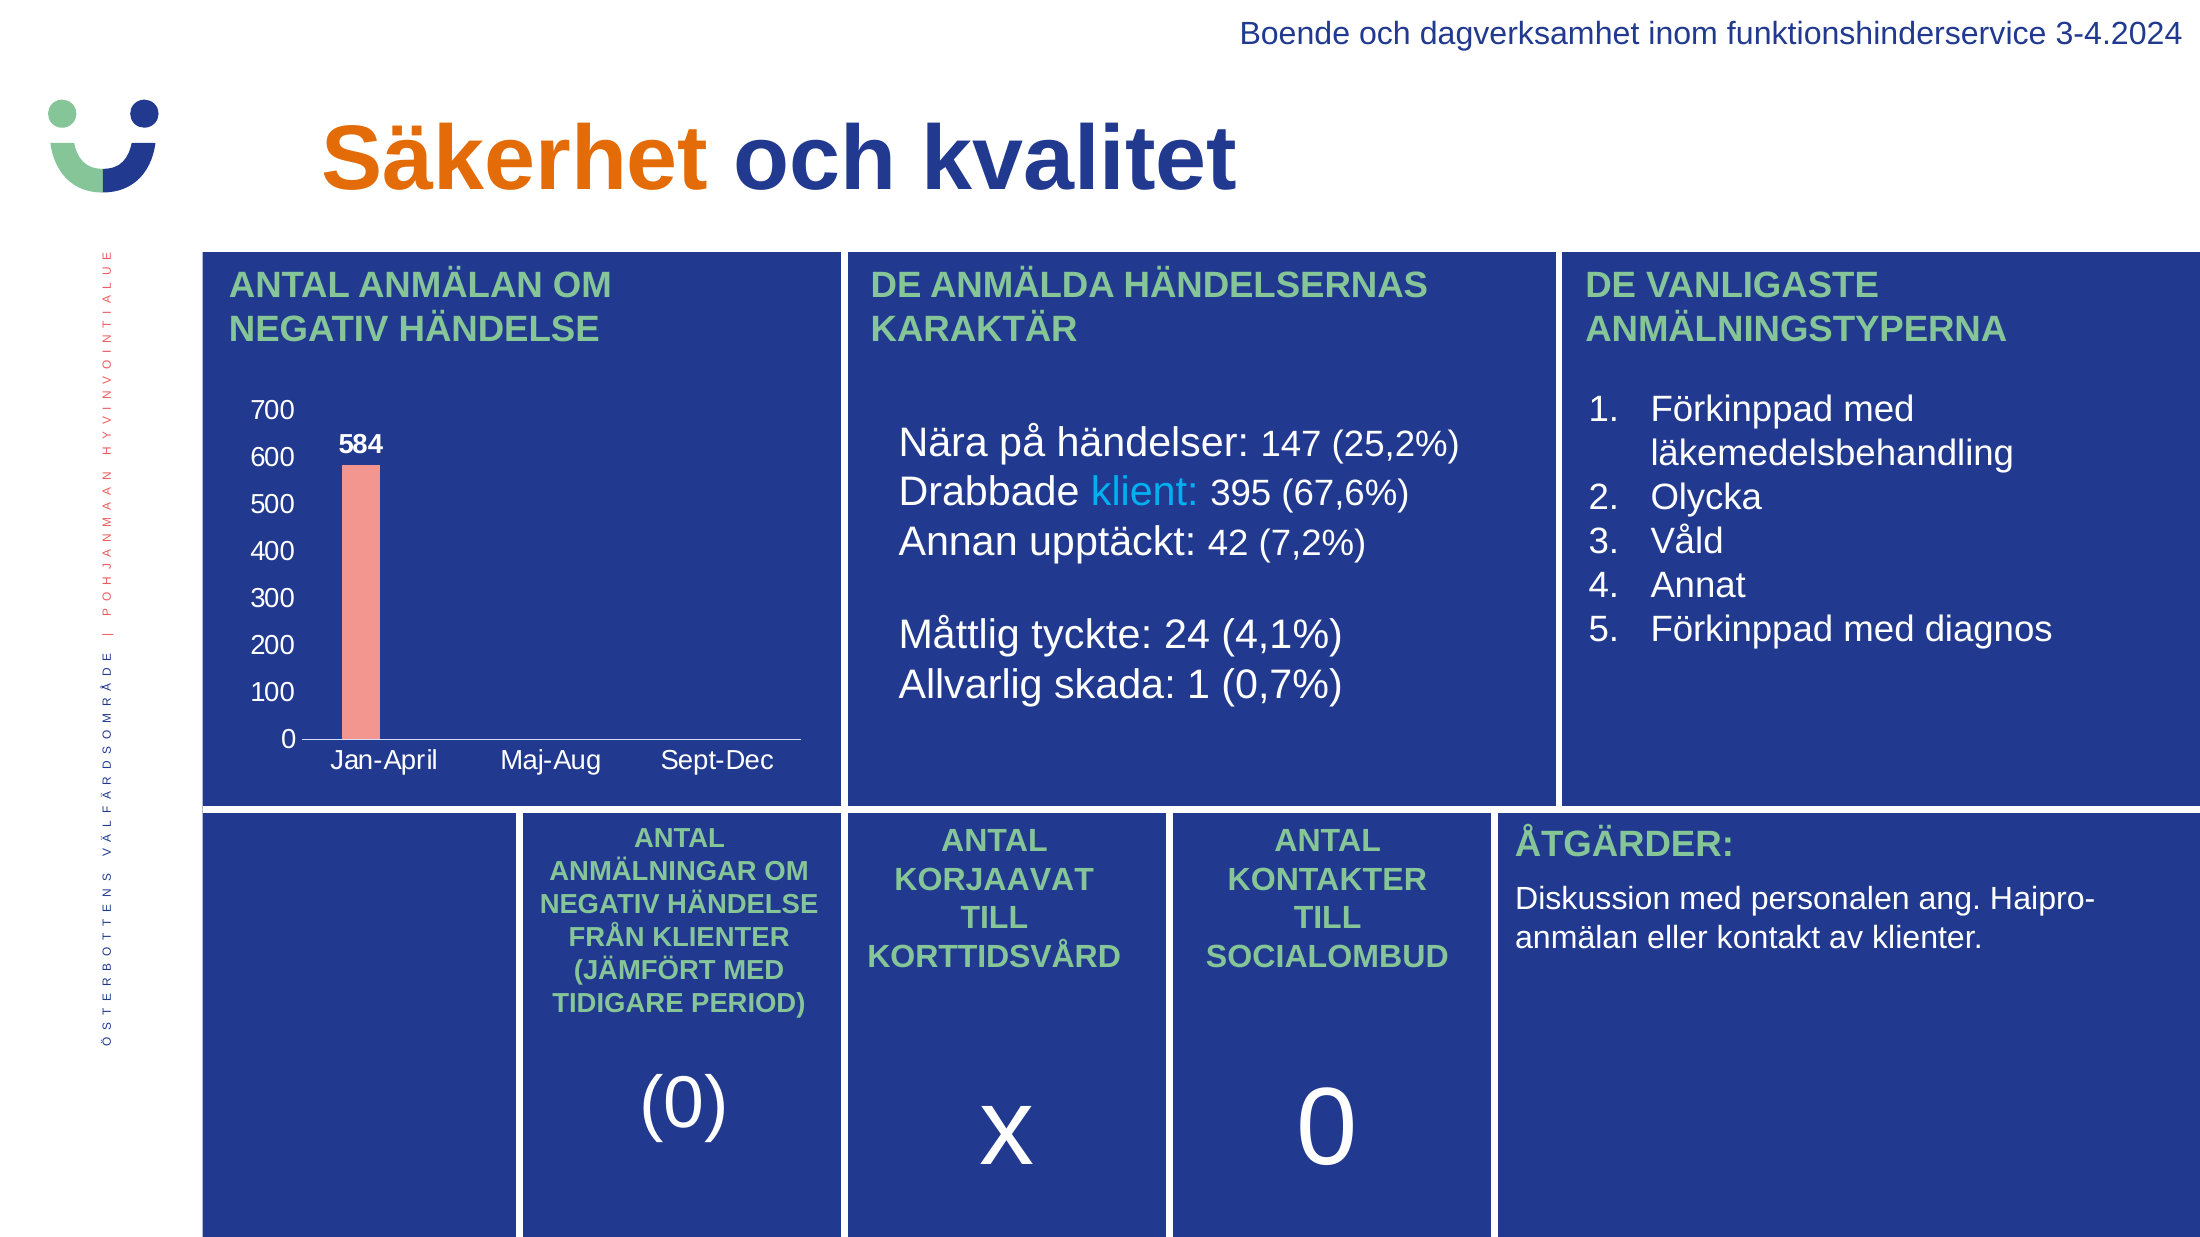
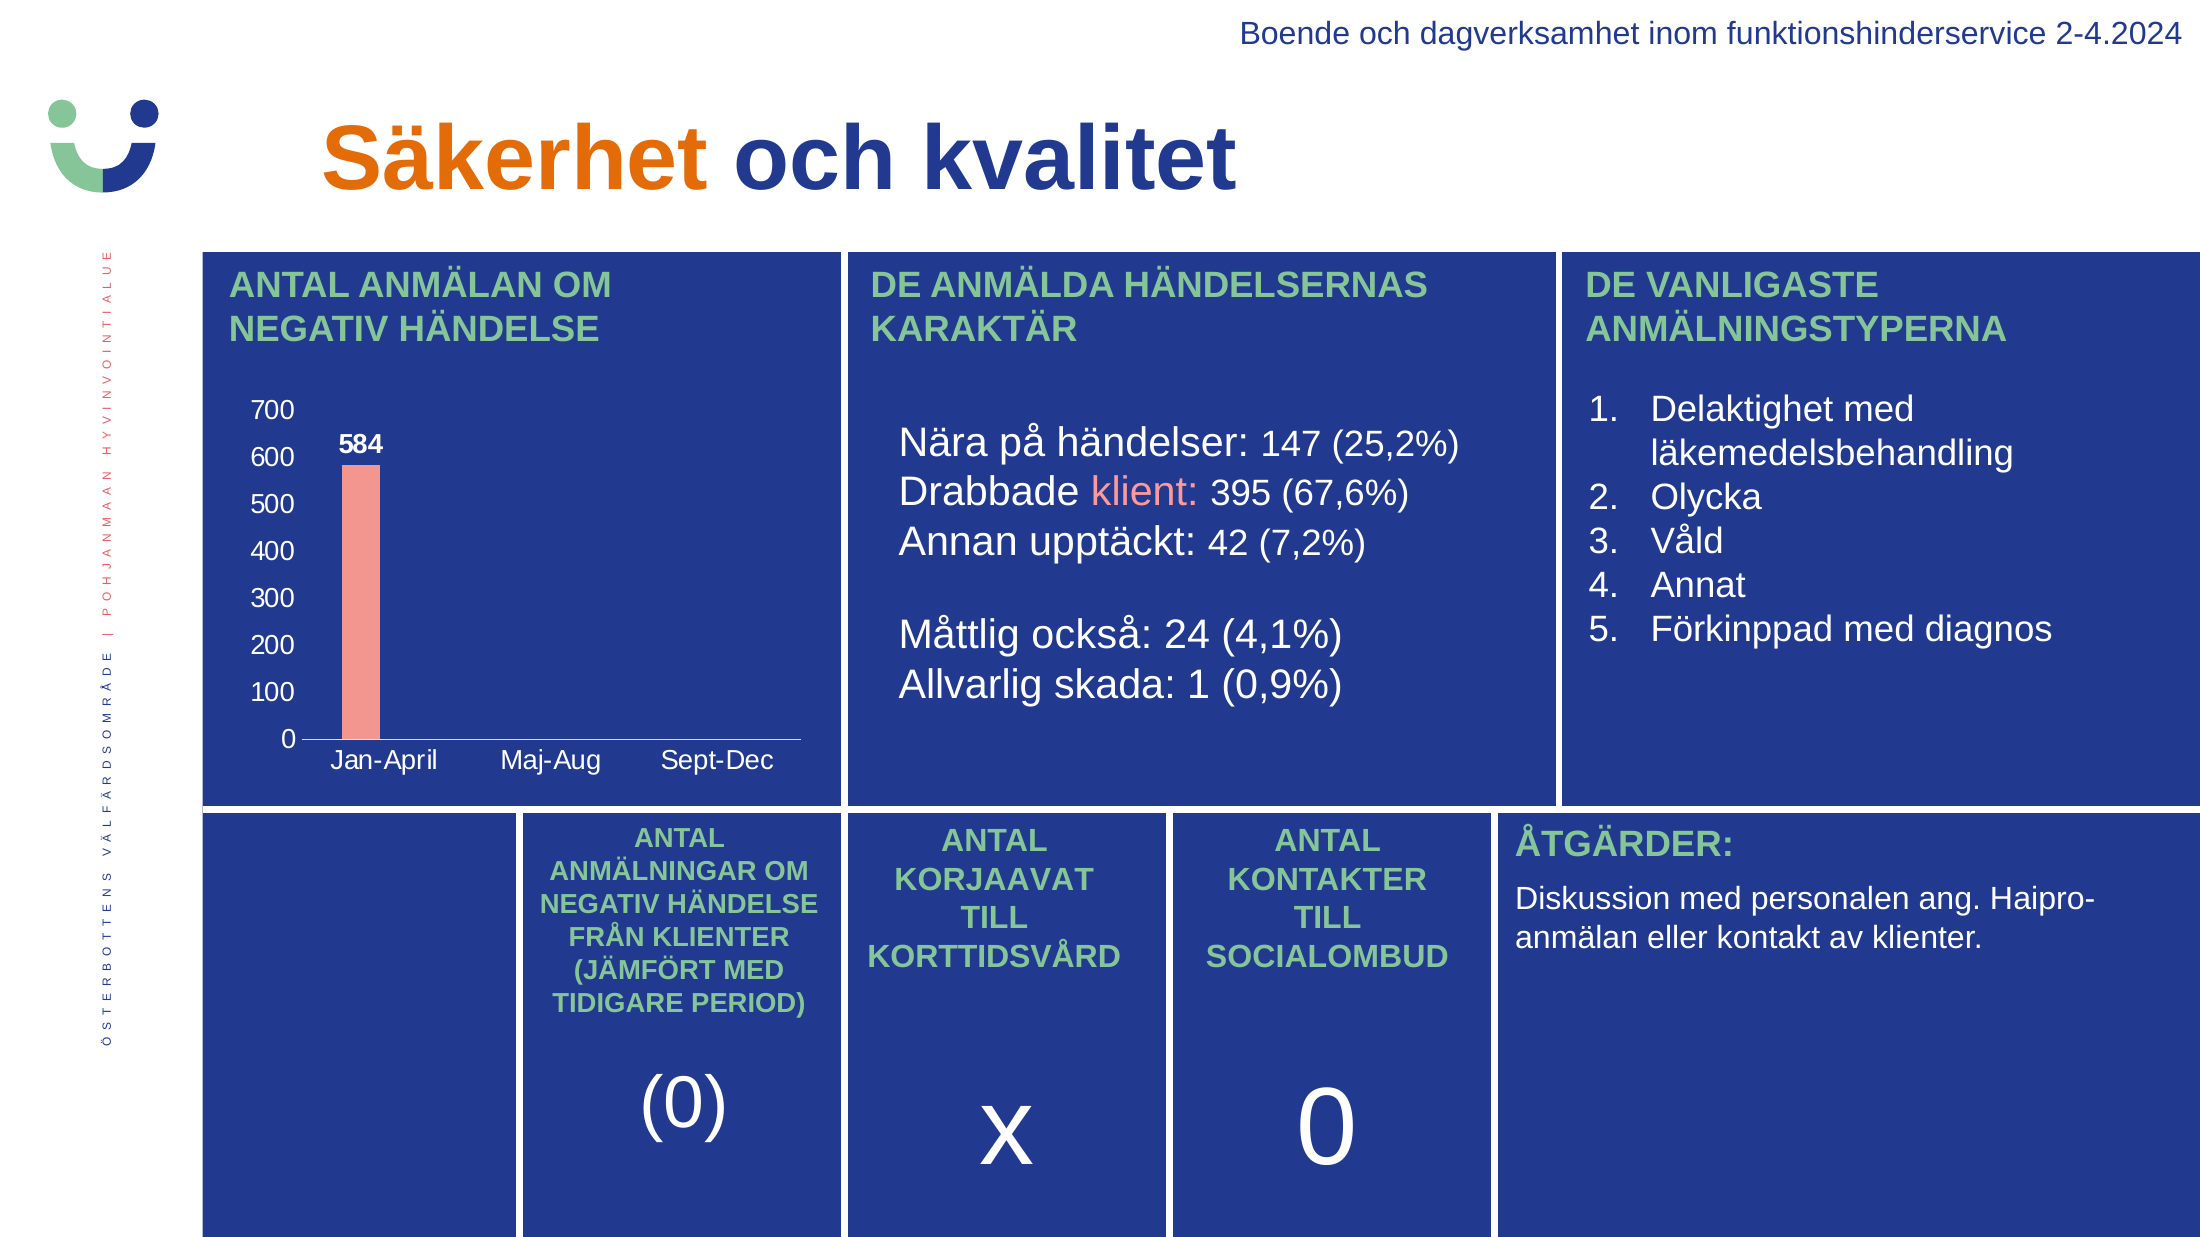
3-4.2024: 3-4.2024 -> 2-4.2024
1 Förkinppad: Förkinppad -> Delaktighet
klient colour: light blue -> pink
tyckte: tyckte -> också
0,7%: 0,7% -> 0,9%
